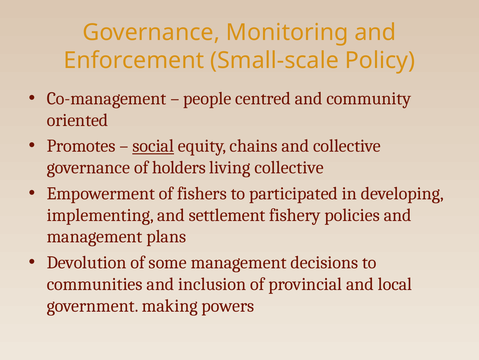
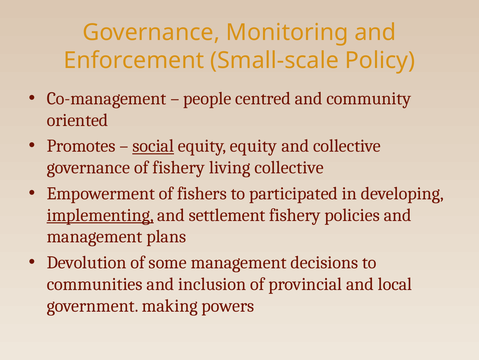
equity chains: chains -> equity
of holders: holders -> fishery
implementing underline: none -> present
